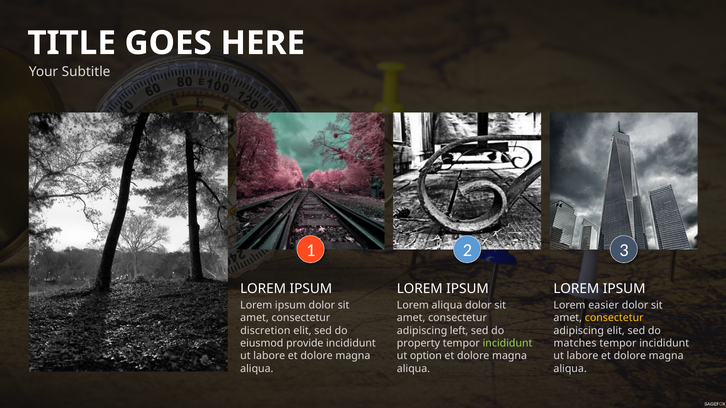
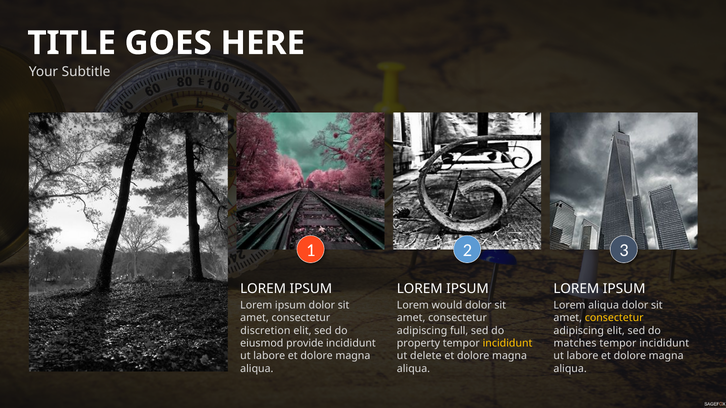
Lorem aliqua: aliqua -> would
Lorem easier: easier -> aliqua
left: left -> full
incididunt at (508, 344) colour: light green -> yellow
option: option -> delete
